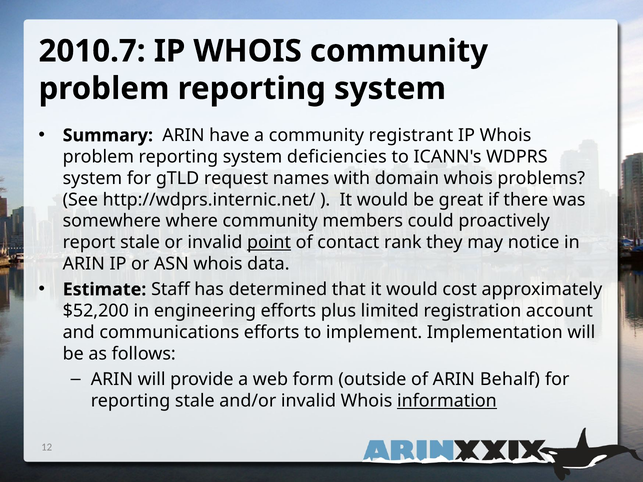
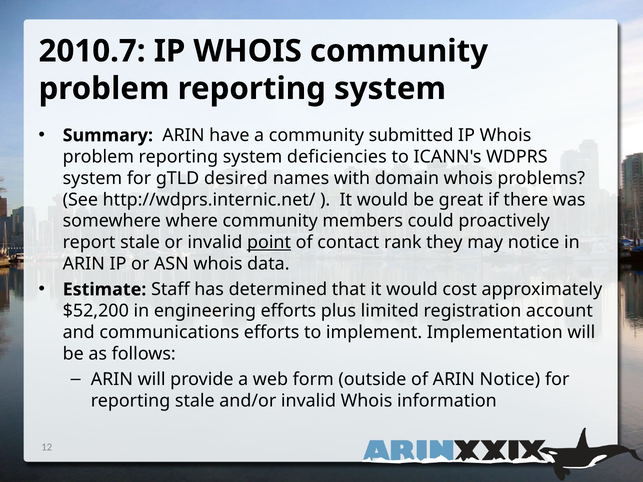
registrant: registrant -> submitted
request: request -> desired
ARIN Behalf: Behalf -> Notice
information underline: present -> none
